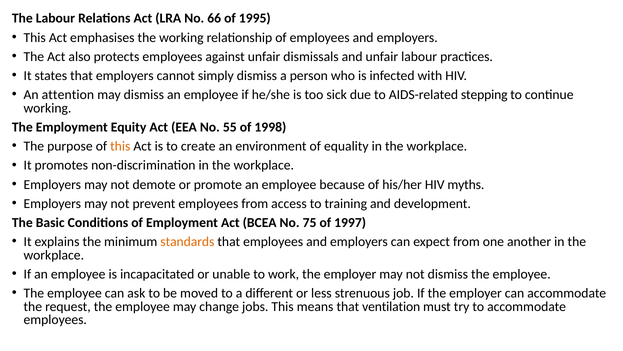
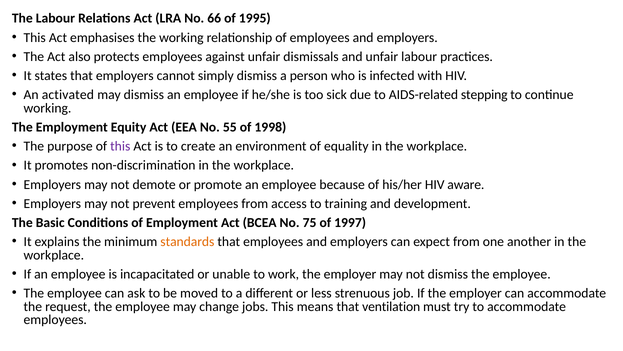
attention: attention -> activated
this at (120, 146) colour: orange -> purple
myths: myths -> aware
